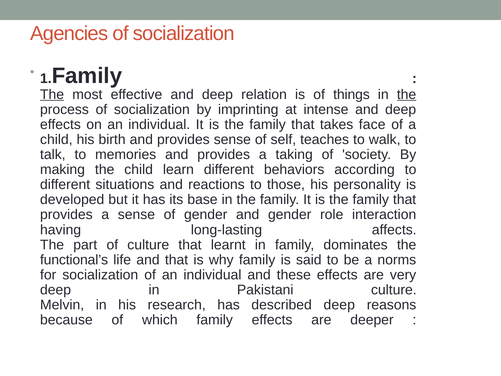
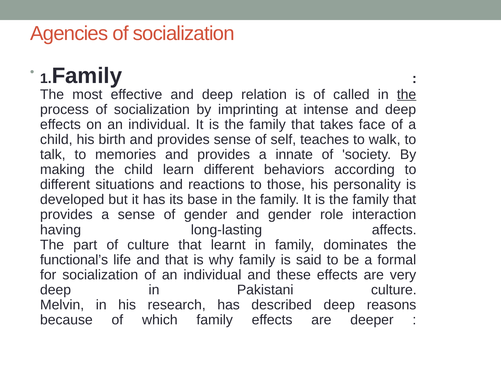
The at (52, 94) underline: present -> none
things: things -> called
taking: taking -> innate
norms: norms -> formal
